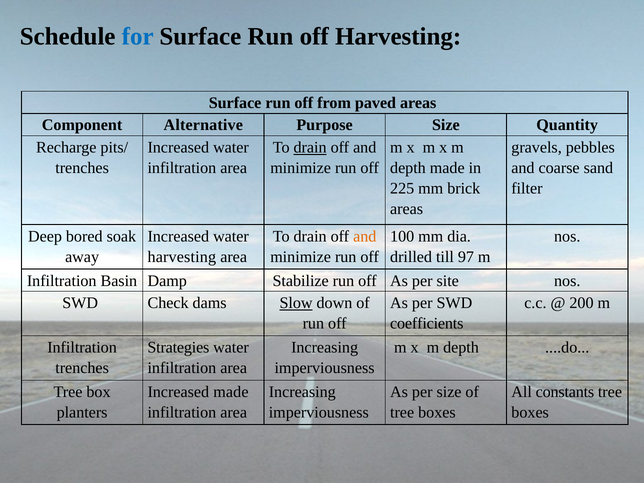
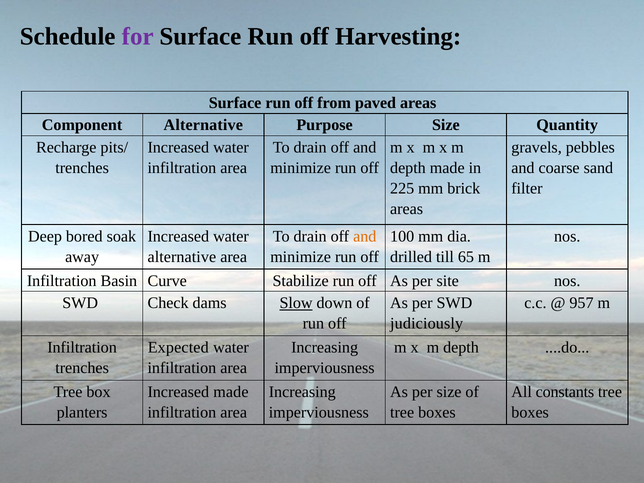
for colour: blue -> purple
drain at (310, 147) underline: present -> none
harvesting at (182, 257): harvesting -> alternative
97: 97 -> 65
Damp: Damp -> Curve
200: 200 -> 957
coefficients: coefficients -> judiciously
Strategies: Strategies -> Expected
